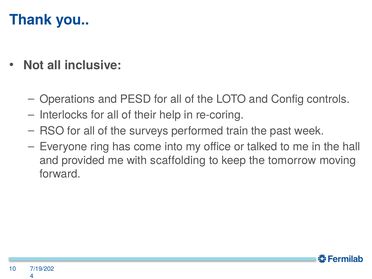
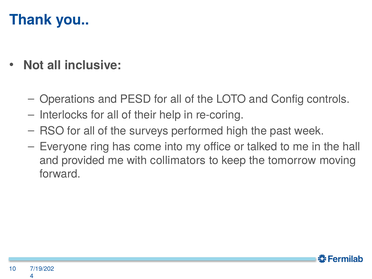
train: train -> high
scaffolding: scaffolding -> collimators
